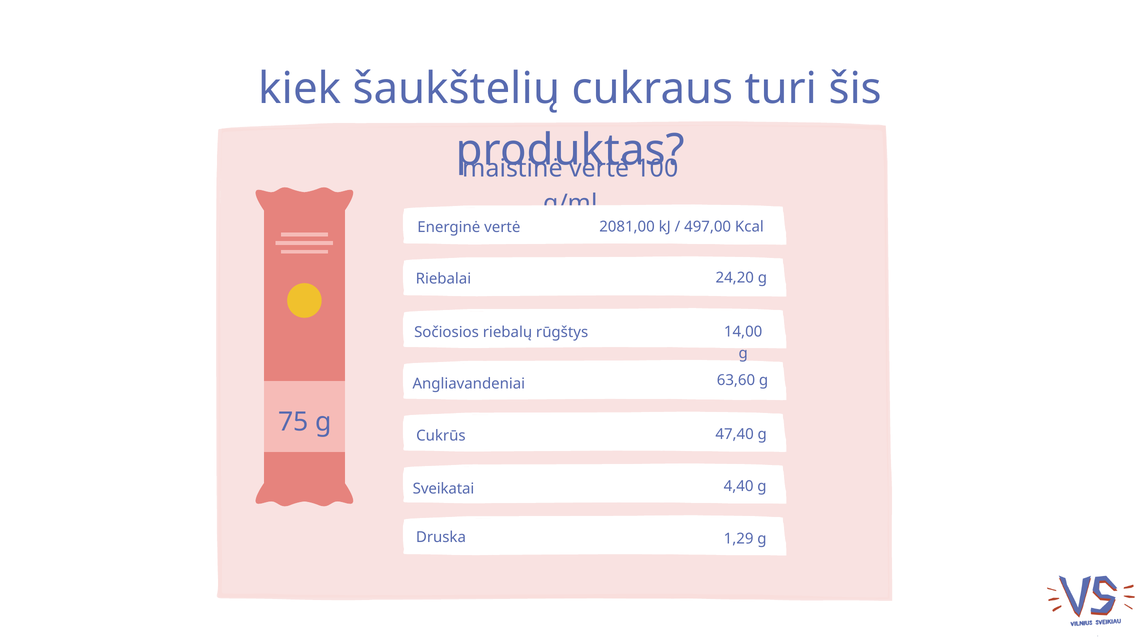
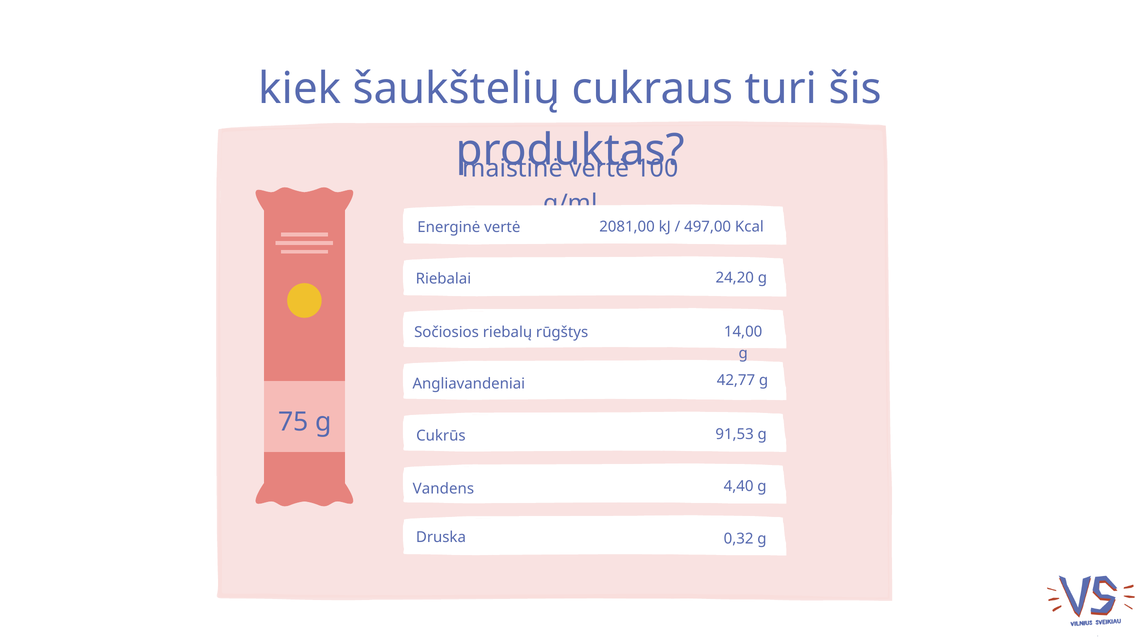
63,60: 63,60 -> 42,77
47,40: 47,40 -> 91,53
Sveikatai: Sveikatai -> Vandens
1,29: 1,29 -> 0,32
